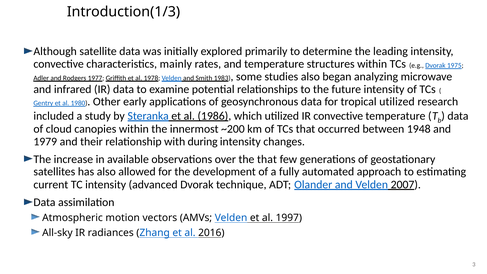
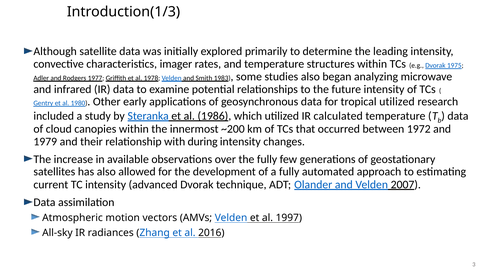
mainly: mainly -> imager
IR convective: convective -> calculated
1948: 1948 -> 1972
the that: that -> fully
